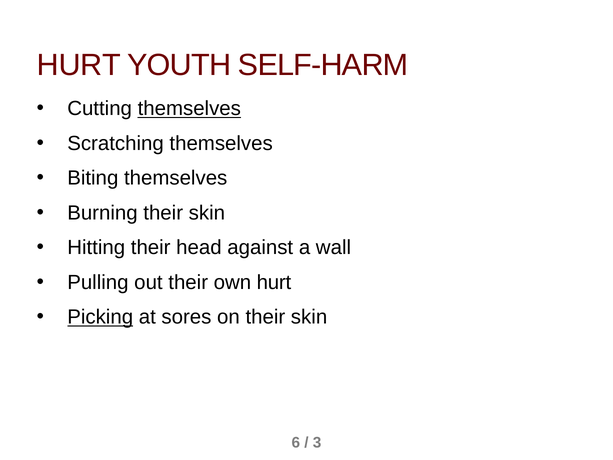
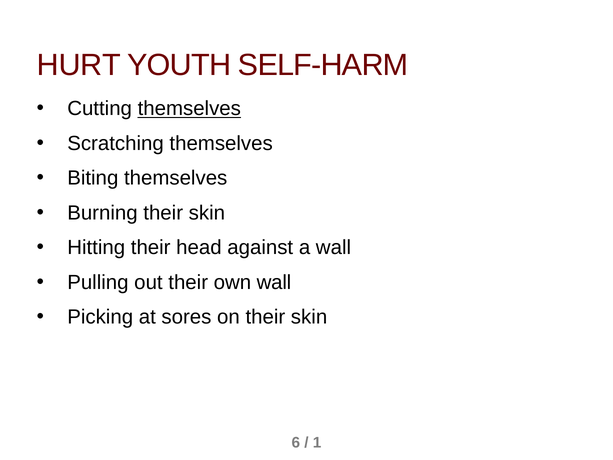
own hurt: hurt -> wall
Picking underline: present -> none
3: 3 -> 1
